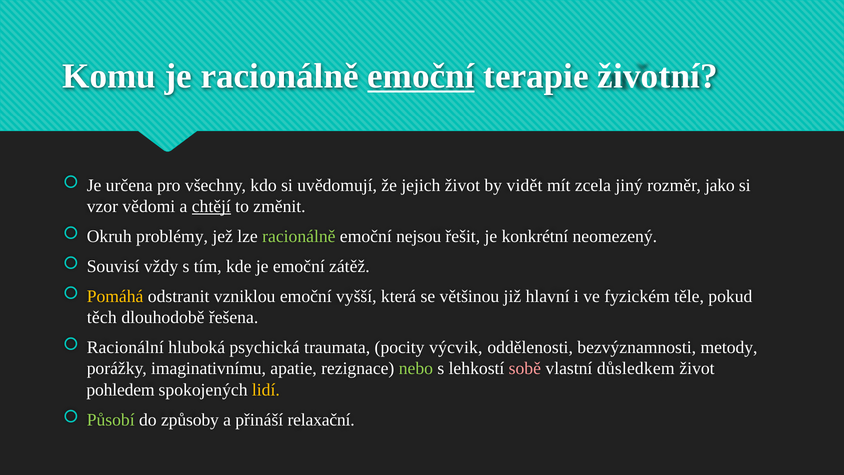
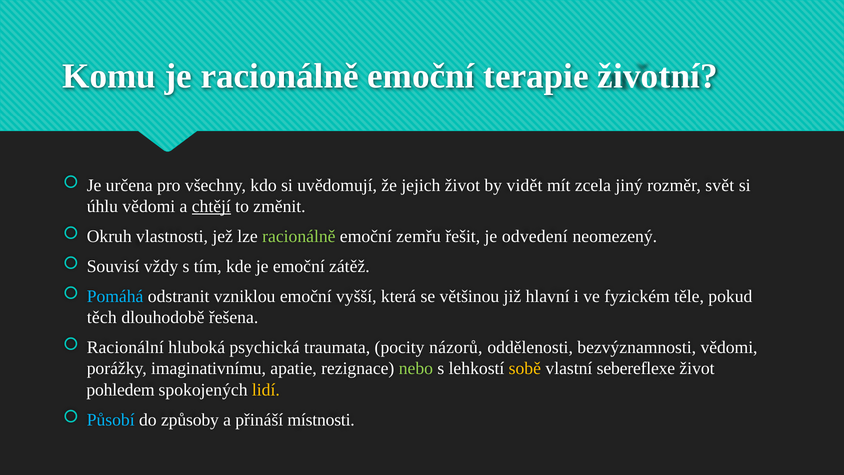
emoční at (421, 76) underline: present -> none
jako: jako -> svět
vzor: vzor -> úhlu
problémy: problémy -> vlastnosti
nejsou: nejsou -> zemřu
konkrétní: konkrétní -> odvedení
Pomáhá colour: yellow -> light blue
výcvik: výcvik -> názorů
bezvýznamnosti metody: metody -> vědomi
sobě colour: pink -> yellow
důsledkem: důsledkem -> sebereflexe
Působí colour: light green -> light blue
relaxační: relaxační -> místnosti
